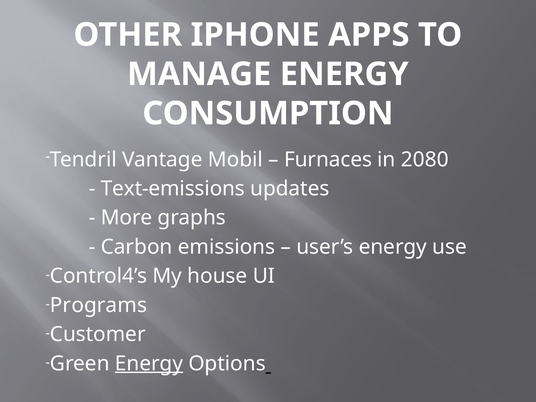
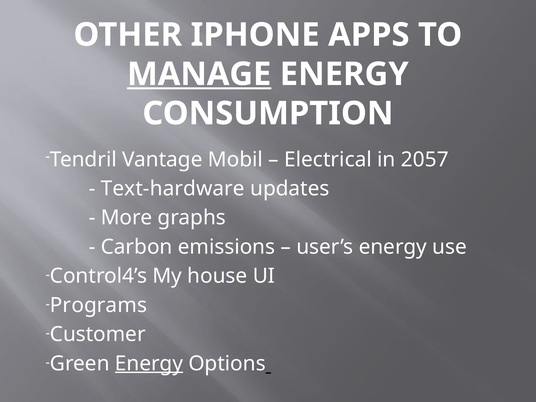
MANAGE underline: none -> present
Furnaces: Furnaces -> Electrical
2080: 2080 -> 2057
Text-emissions: Text-emissions -> Text-hardware
